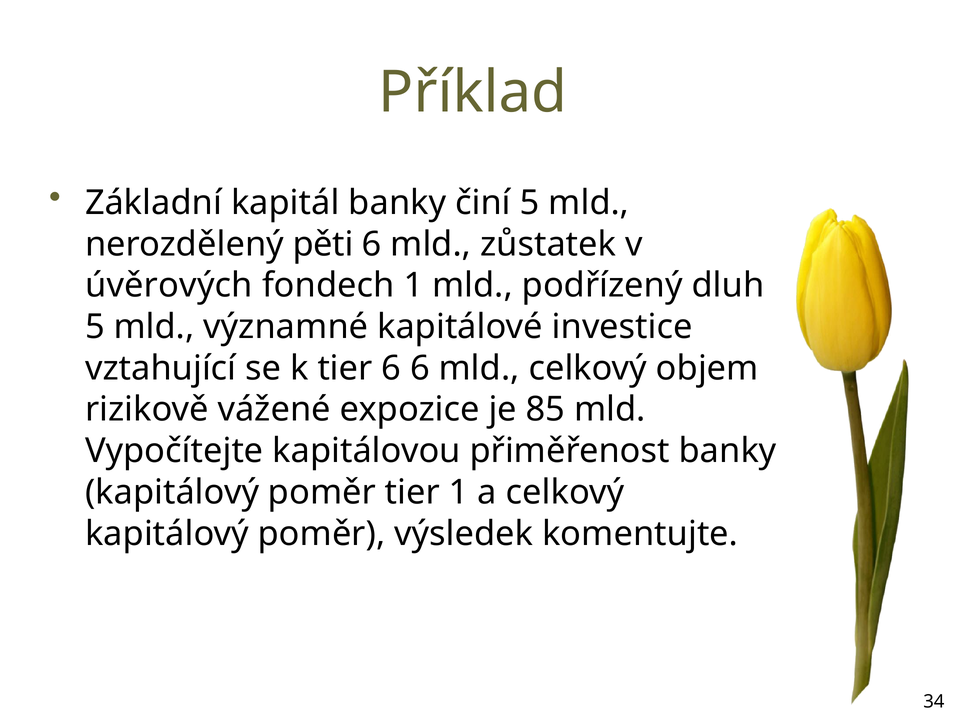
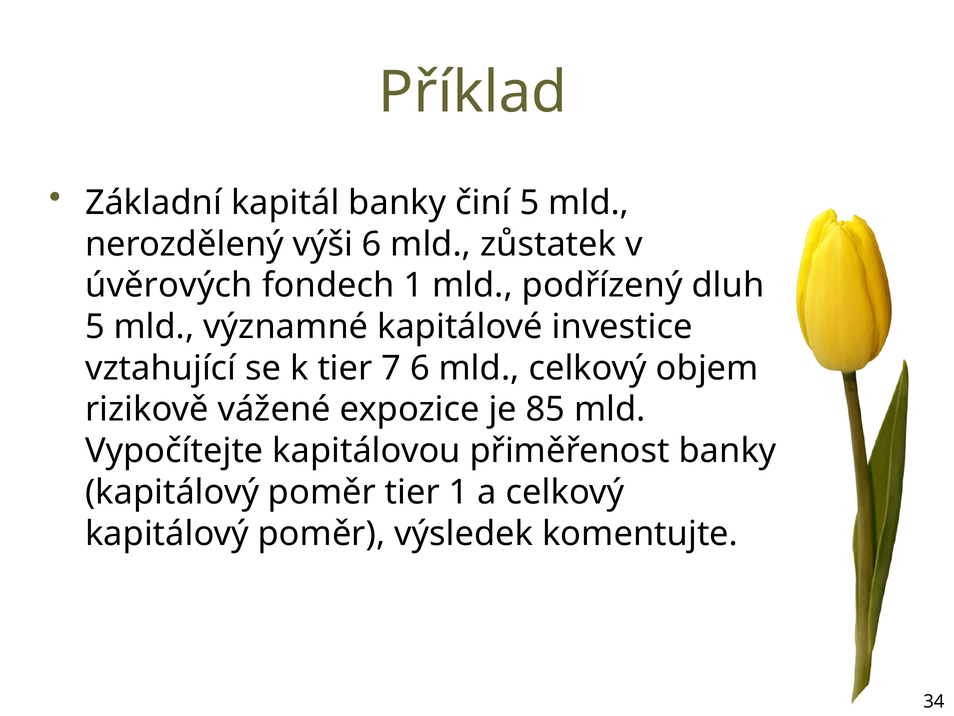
pěti: pěti -> výši
tier 6: 6 -> 7
